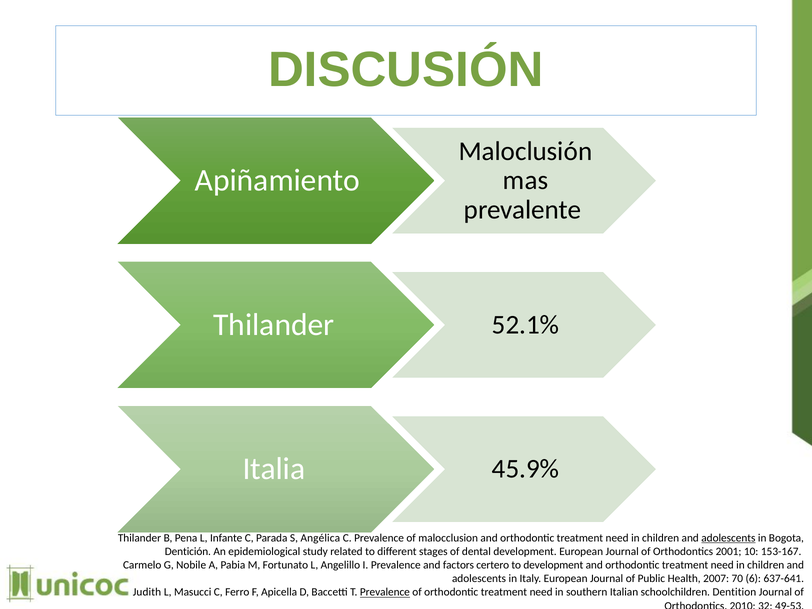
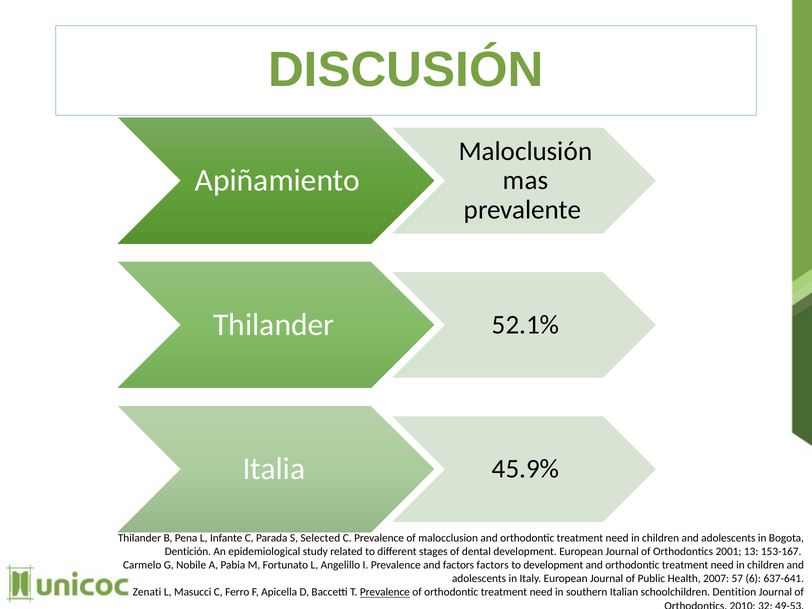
Angélica: Angélica -> Selected
adolescents at (728, 538) underline: present -> none
10: 10 -> 13
factors certero: certero -> factors
70: 70 -> 57
Judith: Judith -> Zenati
